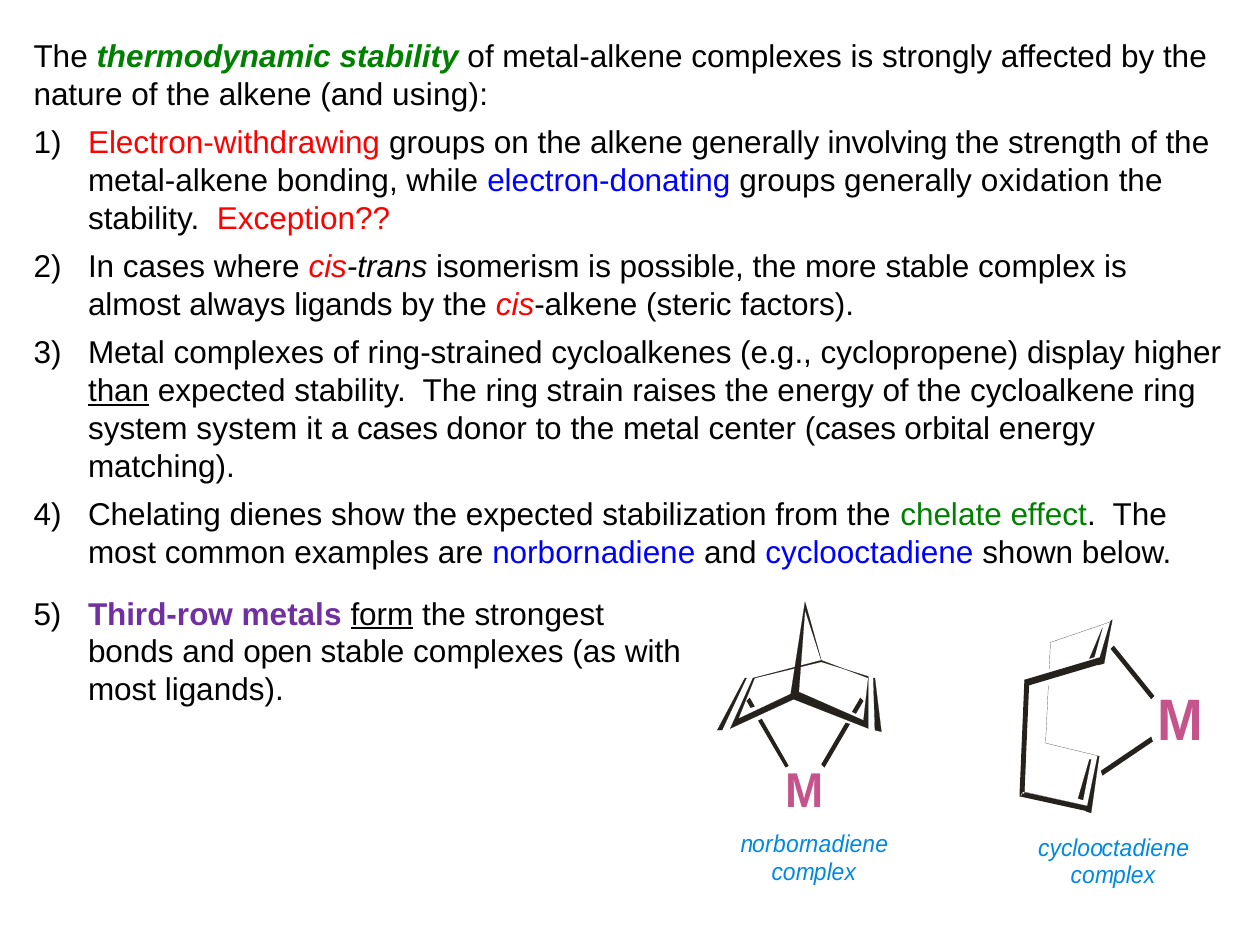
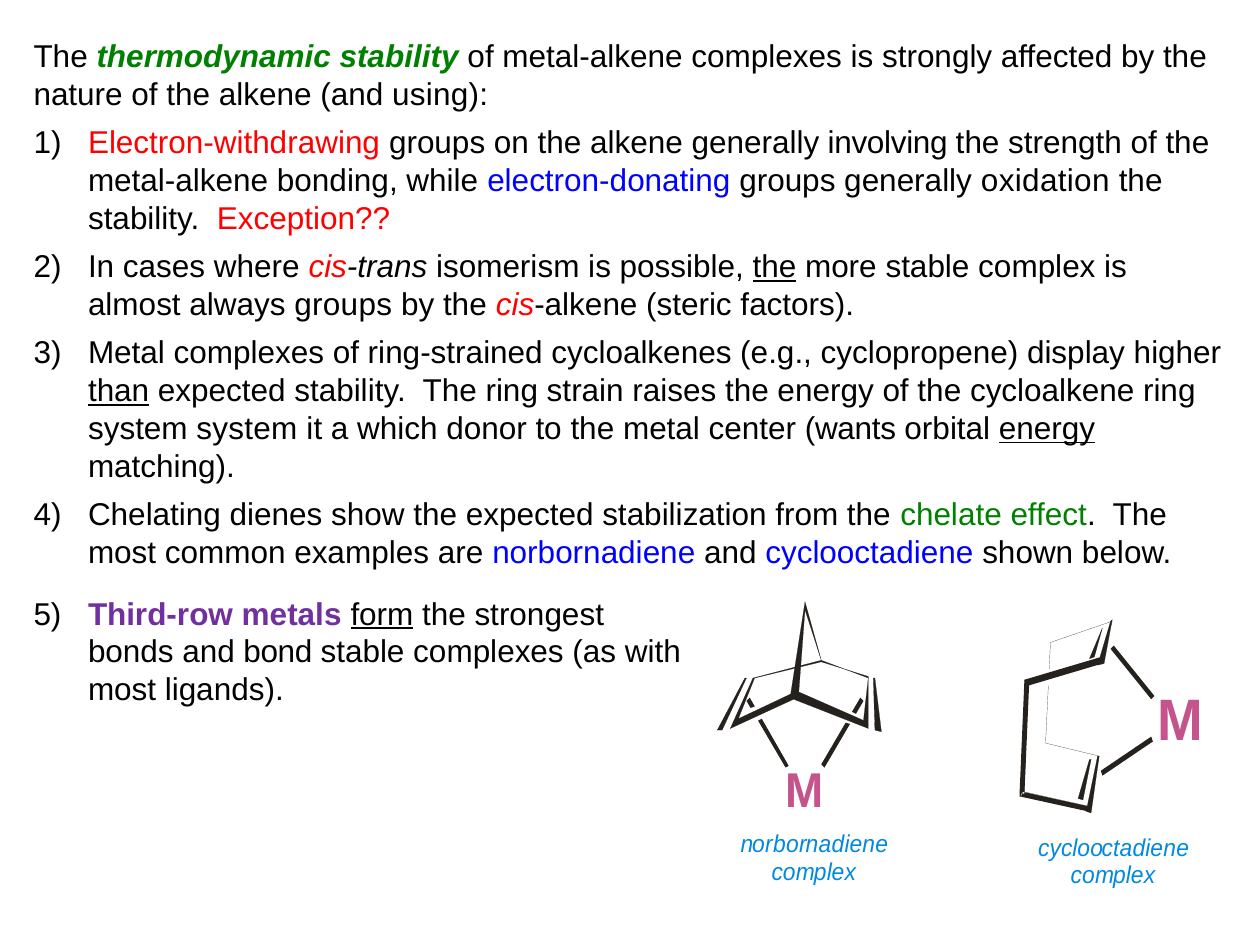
the at (774, 267) underline: none -> present
always ligands: ligands -> groups
a cases: cases -> which
center cases: cases -> wants
energy at (1047, 429) underline: none -> present
open: open -> bond
